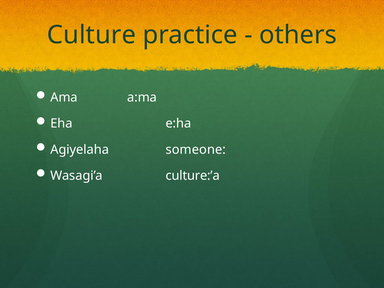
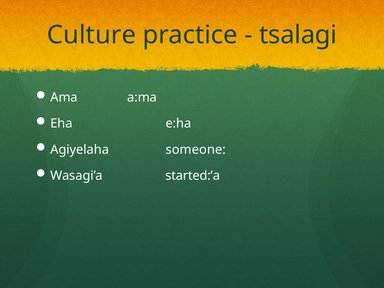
others: others -> tsalagi
culture:’a: culture:’a -> started:’a
